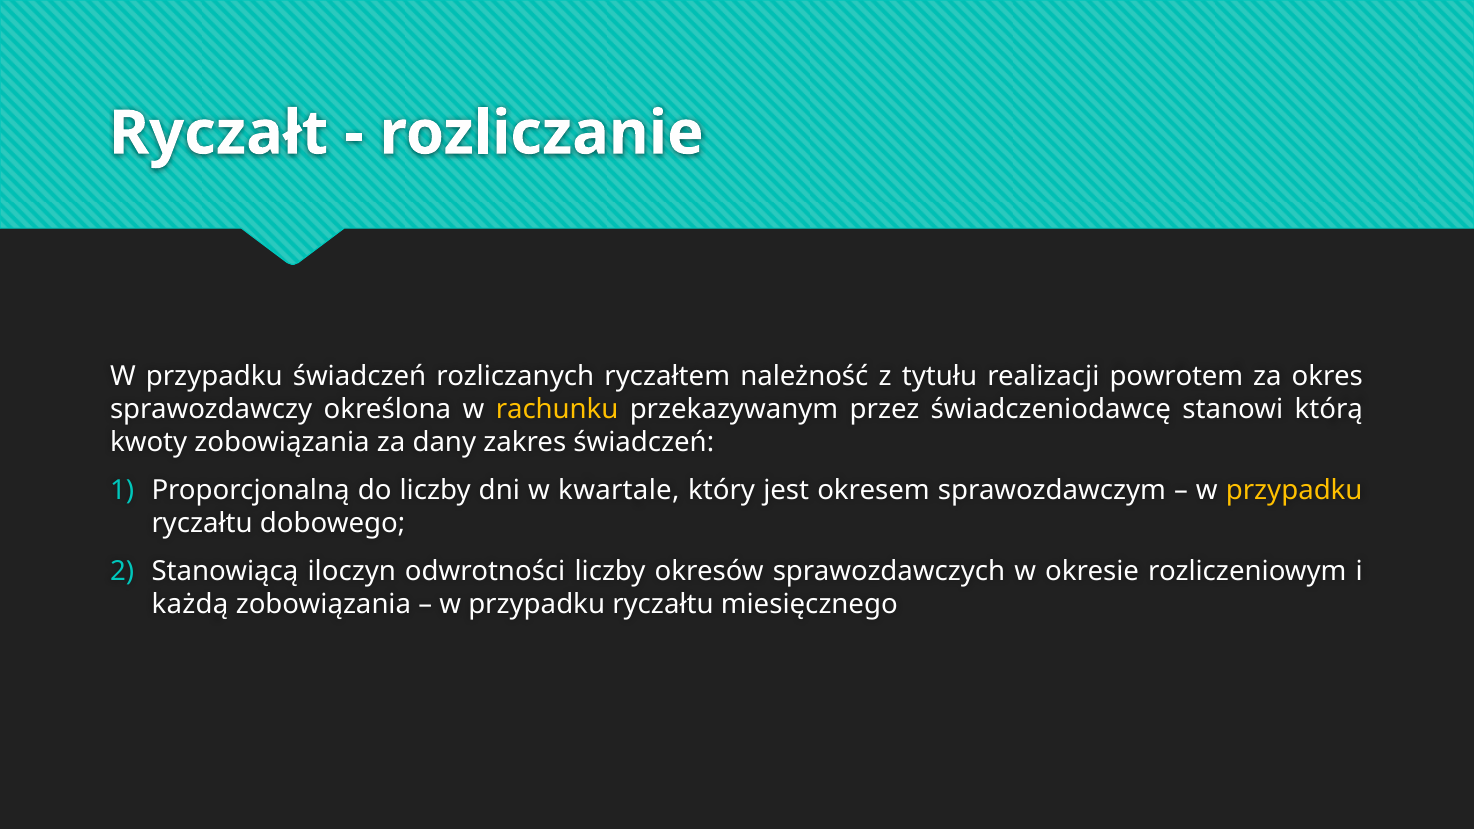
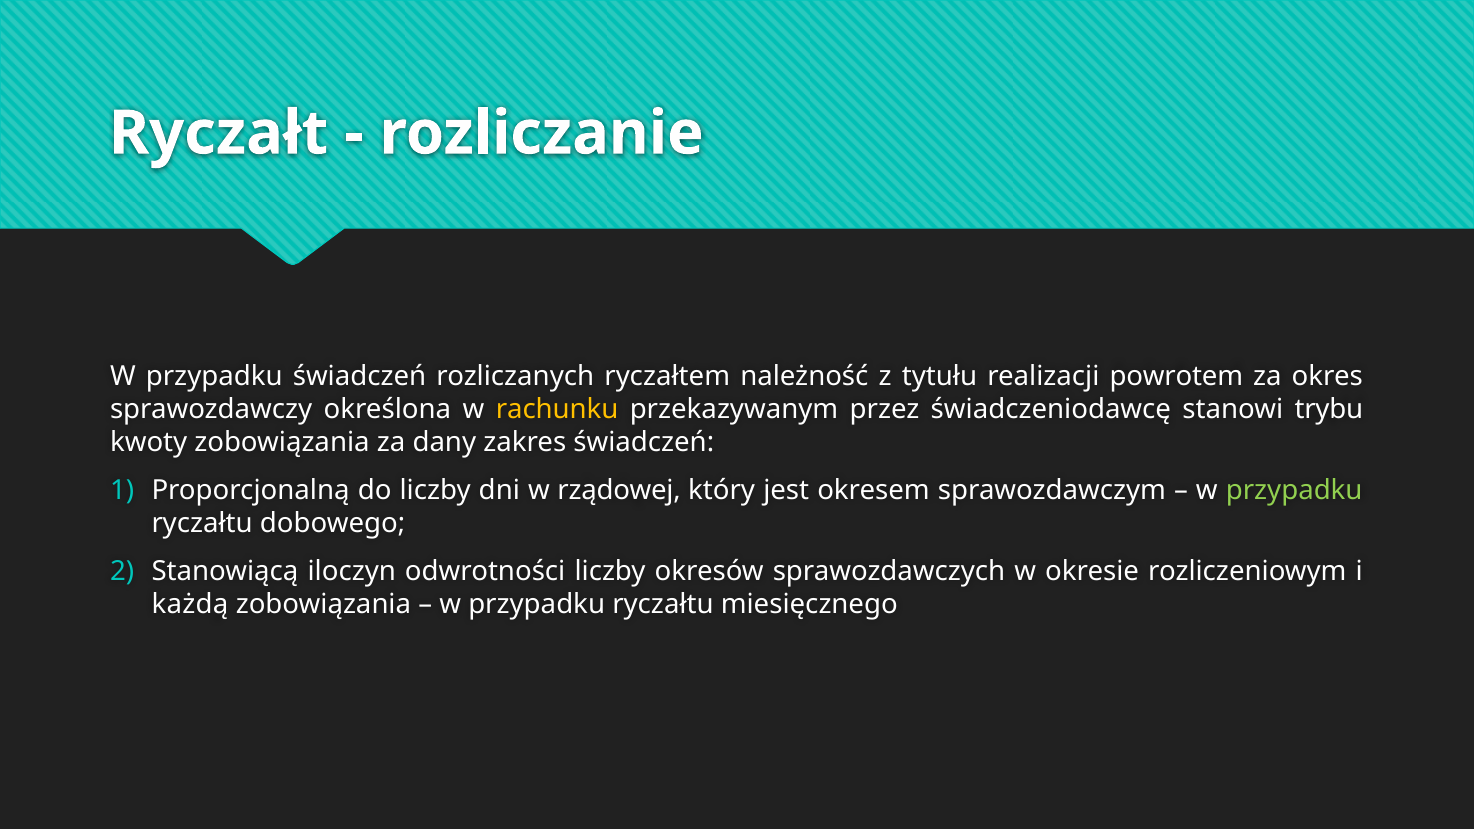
którą: którą -> trybu
kwartale: kwartale -> rządowej
przypadku at (1294, 490) colour: yellow -> light green
